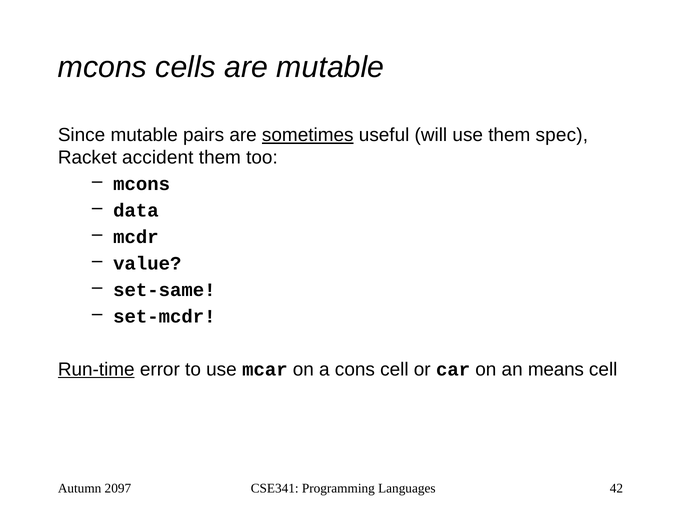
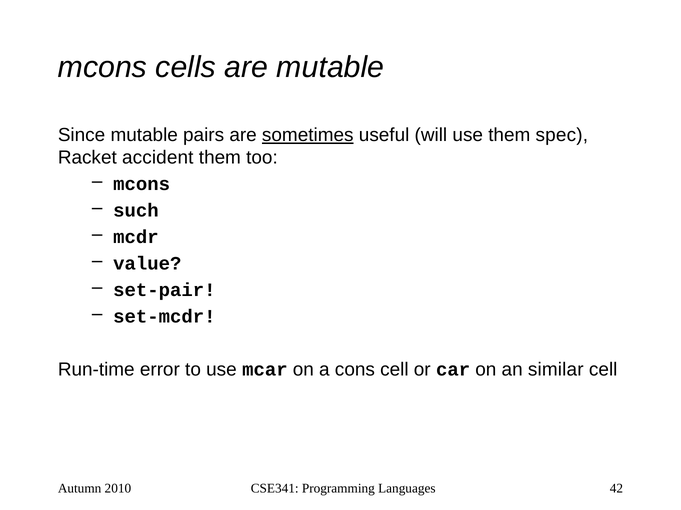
data: data -> such
set-same: set-same -> set-pair
Run-time underline: present -> none
means: means -> similar
2097: 2097 -> 2010
